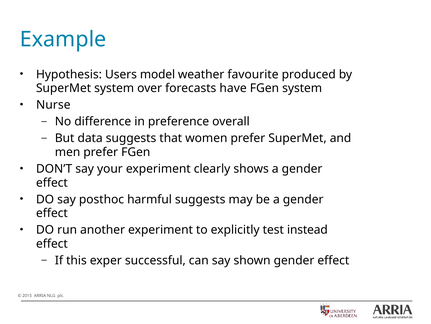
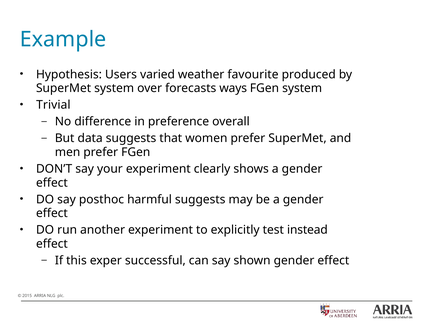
model: model -> varied
have: have -> ways
Nurse: Nurse -> Trivial
